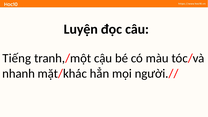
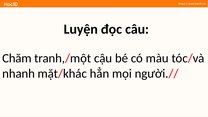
Tiếng: Tiếng -> Chăm
